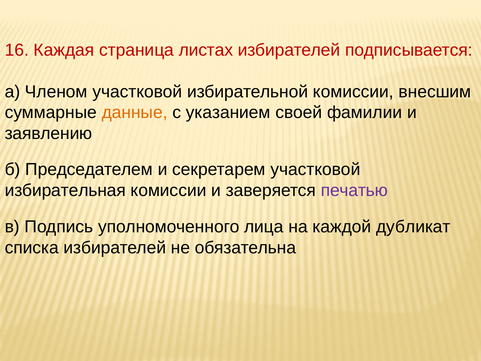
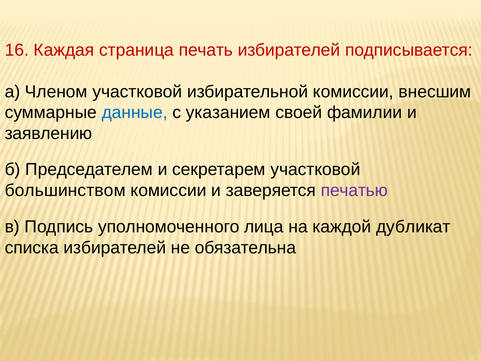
листах: листах -> печать
данные colour: orange -> blue
избирательная: избирательная -> большинством
